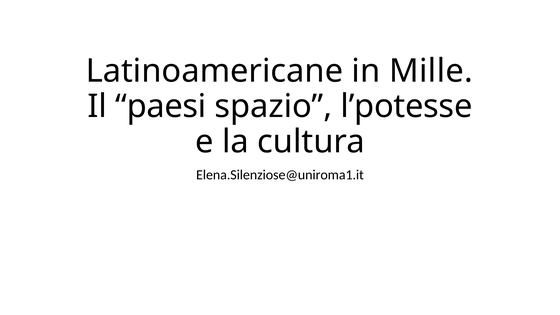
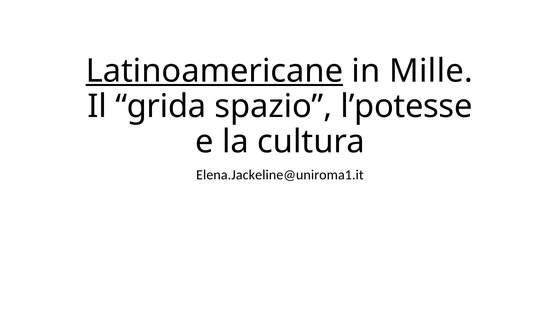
Latinoamericane underline: none -> present
paesi: paesi -> grida
Elena.Silenziose@uniroma1.it: Elena.Silenziose@uniroma1.it -> Elena.Jackeline@uniroma1.it
